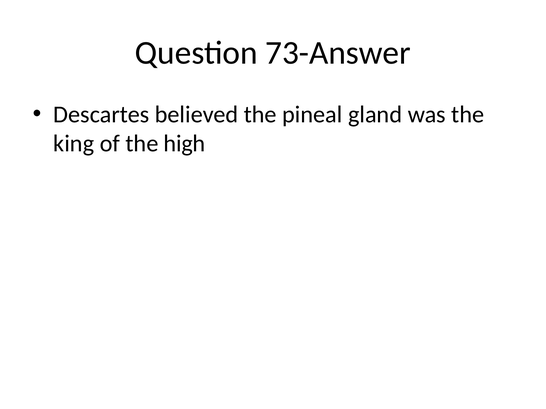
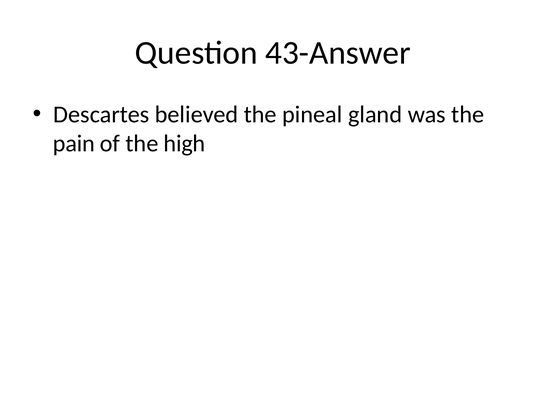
73-Answer: 73-Answer -> 43-Answer
king: king -> pain
